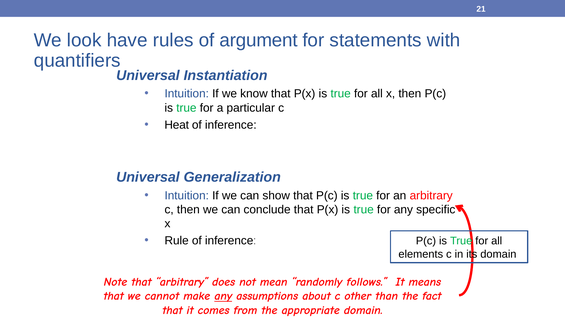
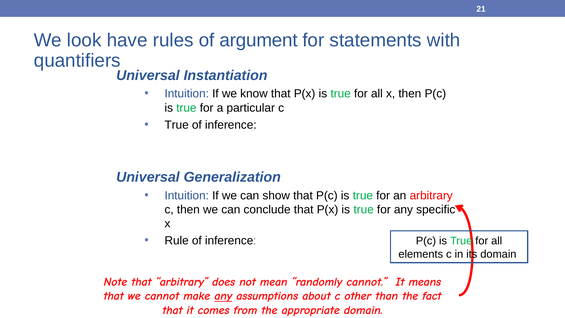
Heat at (177, 125): Heat -> True
randomly follows: follows -> cannot
